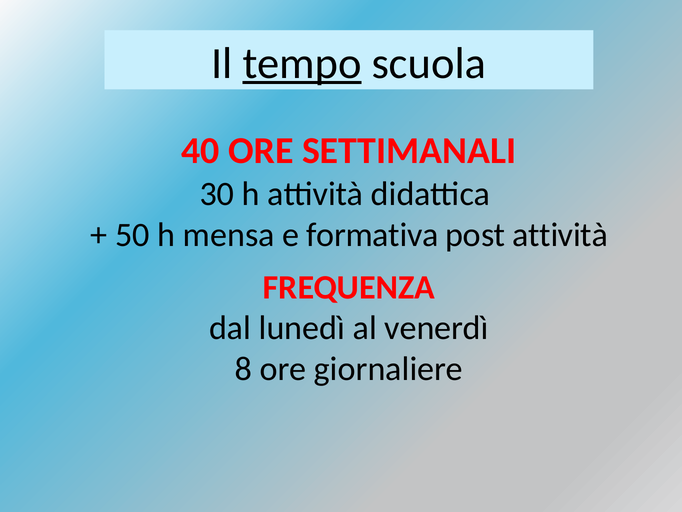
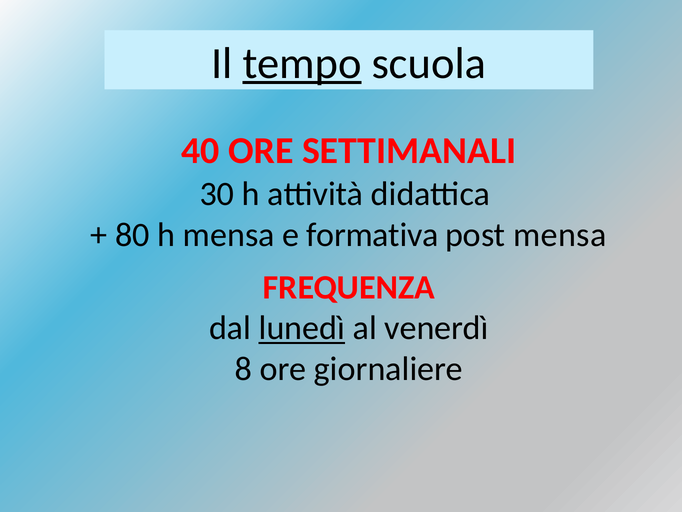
50: 50 -> 80
post attività: attività -> mensa
lunedì underline: none -> present
